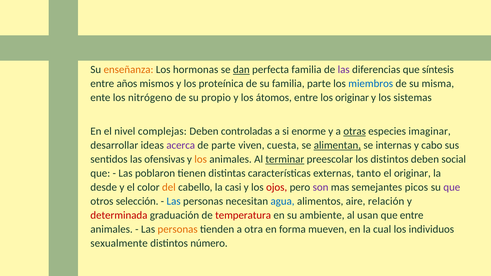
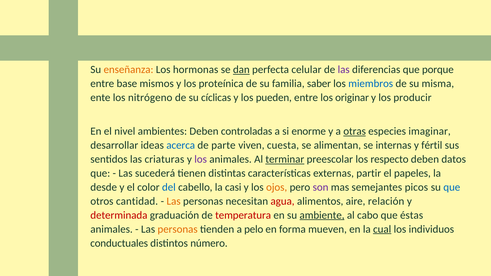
perfecta familia: familia -> celular
síntesis: síntesis -> porque
años: años -> base
familia parte: parte -> saber
propio: propio -> cíclicas
átomos: átomos -> pueden
sistemas: sistemas -> producir
complejas: complejas -> ambientes
acerca colour: purple -> blue
alimentan underline: present -> none
cabo: cabo -> fértil
ofensivas: ofensivas -> criaturas
los at (201, 159) colour: orange -> purple
los distintos: distintos -> respecto
social: social -> datos
poblaron: poblaron -> sucederá
tanto: tanto -> partir
el originar: originar -> papeles
del colour: orange -> blue
ojos colour: red -> orange
que at (452, 187) colour: purple -> blue
selección: selección -> cantidad
Las at (174, 201) colour: blue -> orange
agua colour: blue -> red
ambiente underline: none -> present
usan: usan -> cabo
que entre: entre -> éstas
otra: otra -> pelo
cual underline: none -> present
sexualmente: sexualmente -> conductuales
